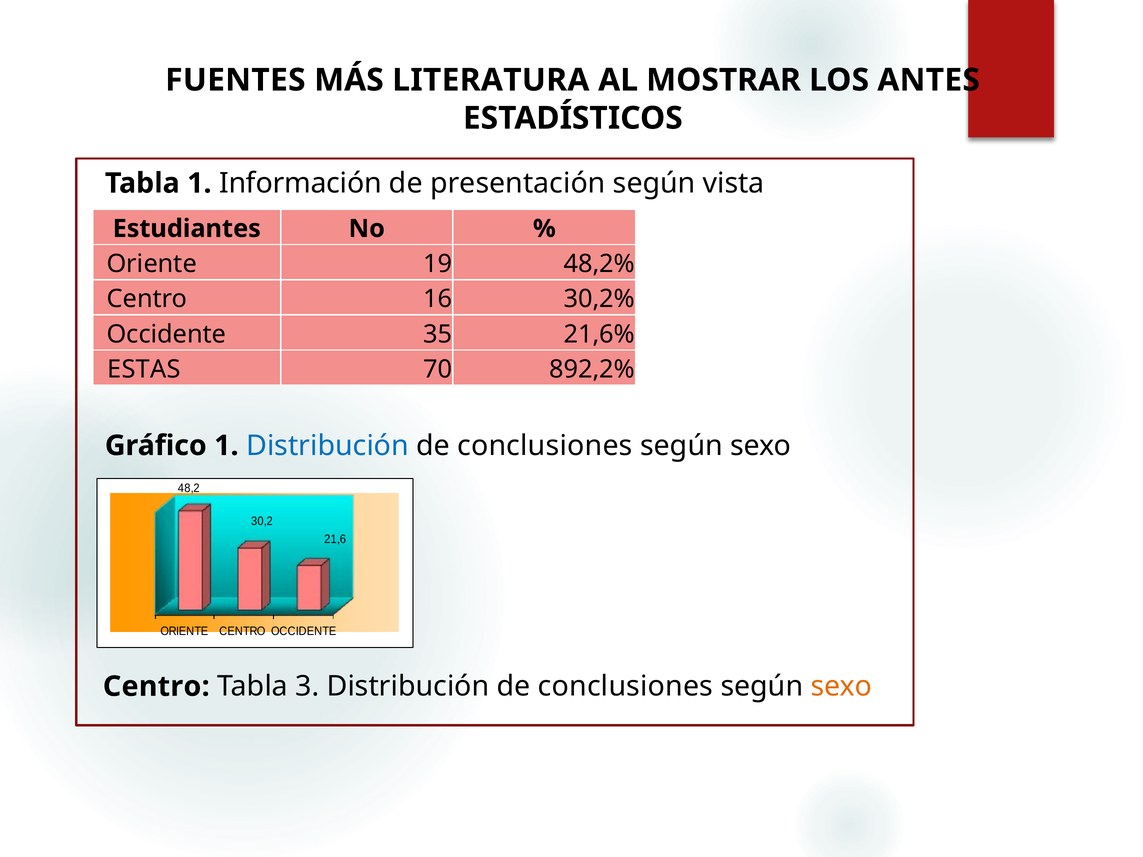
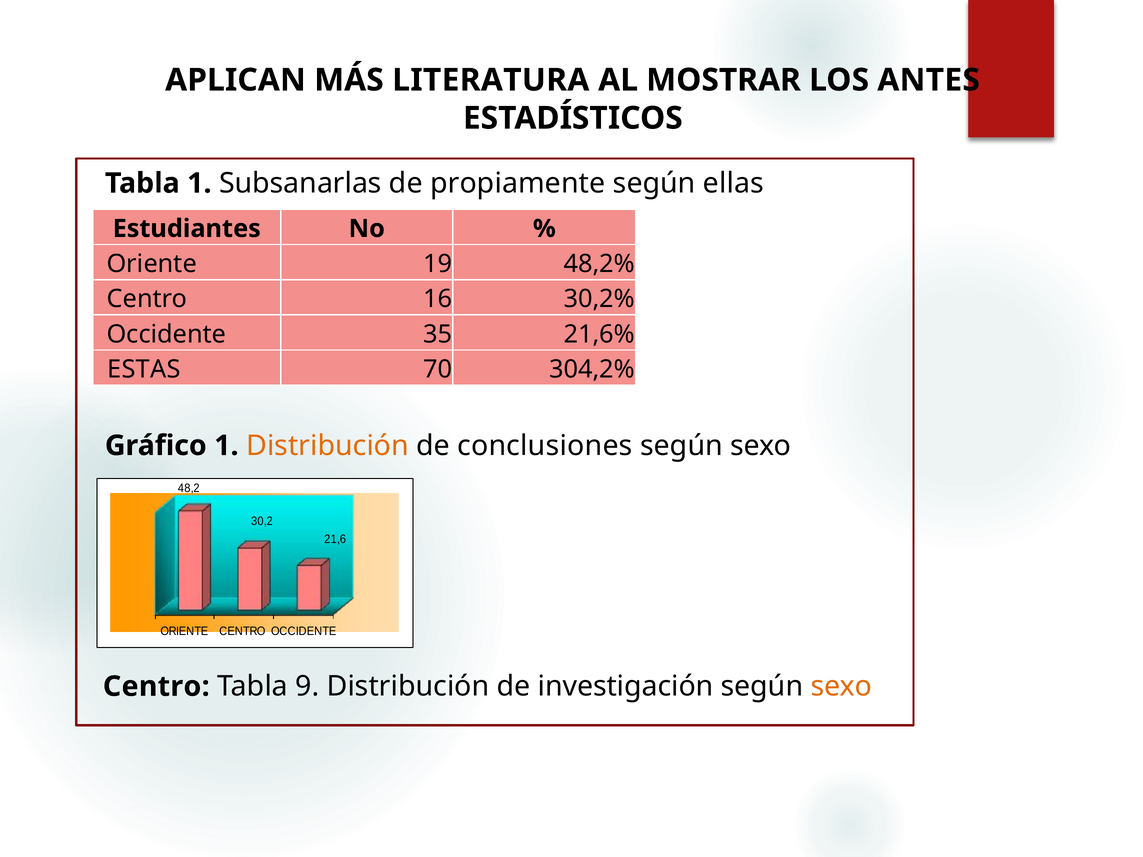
FUENTES: FUENTES -> APLICAN
Información: Información -> Subsanarlas
presentación: presentación -> propiamente
vista: vista -> ellas
892,2%: 892,2% -> 304,2%
Distribución at (328, 446) colour: blue -> orange
3: 3 -> 9
conclusiones at (625, 687): conclusiones -> investigación
